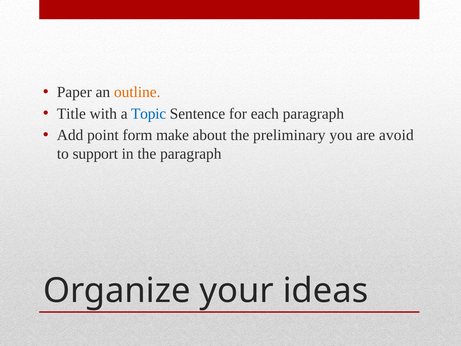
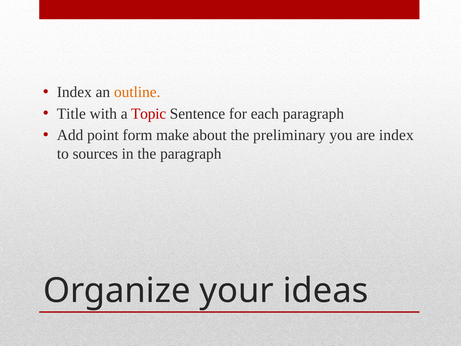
Paper at (74, 92): Paper -> Index
Topic colour: blue -> red
are avoid: avoid -> index
support: support -> sources
